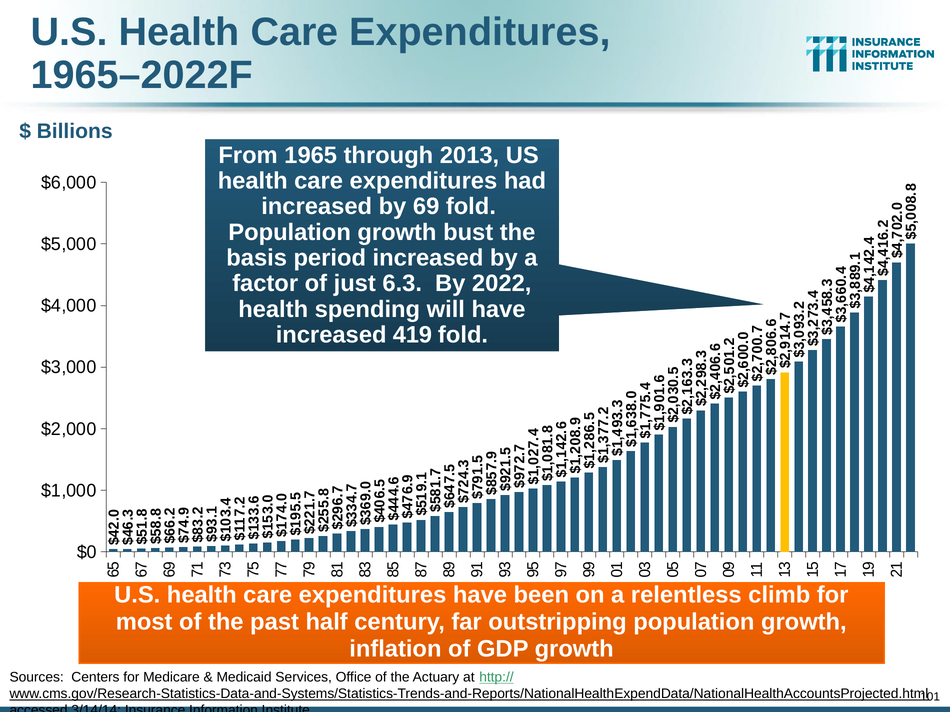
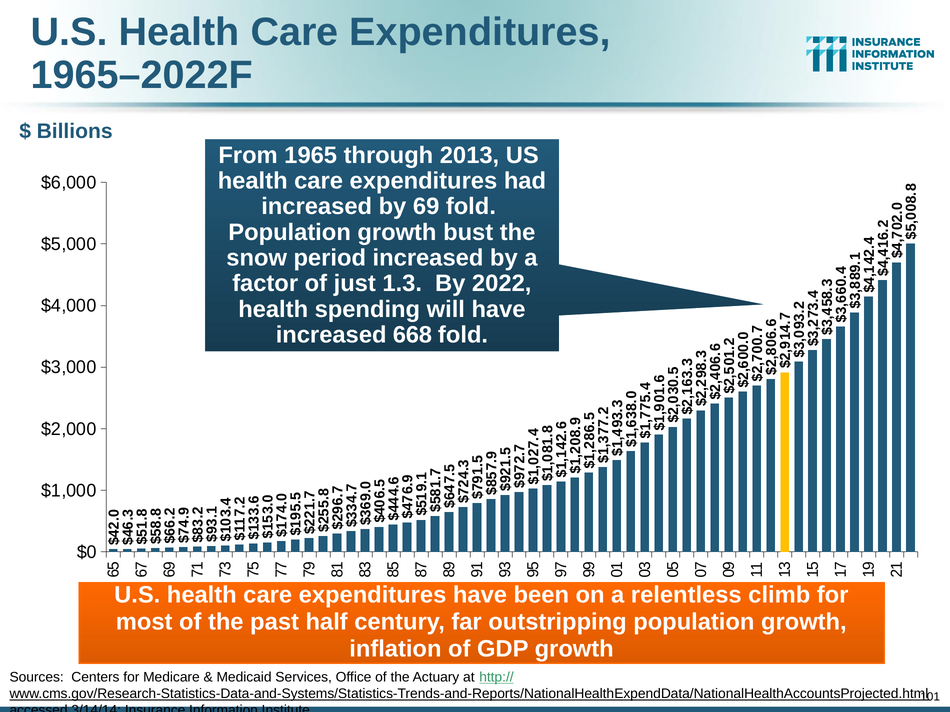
basis: basis -> snow
6.3: 6.3 -> 1.3
419: 419 -> 668
